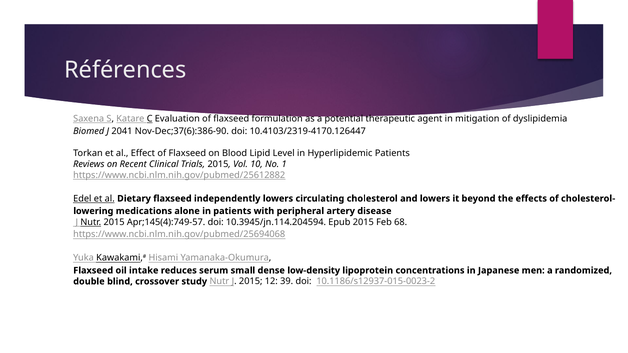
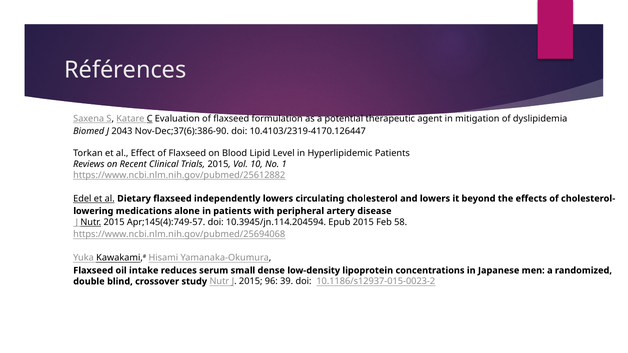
2041: 2041 -> 2043
68: 68 -> 58
12: 12 -> 96
